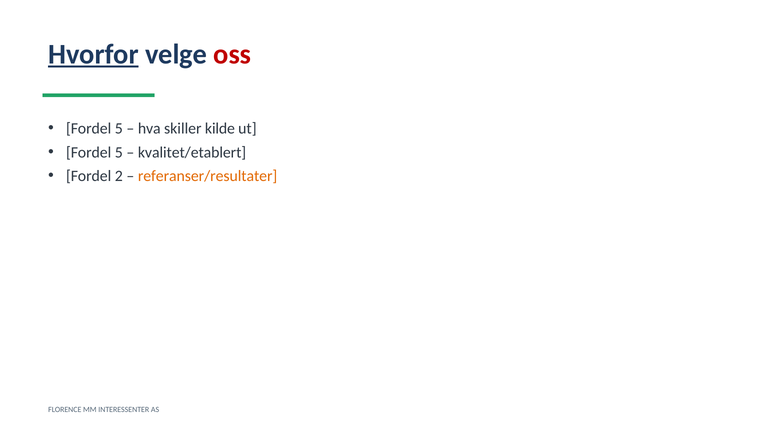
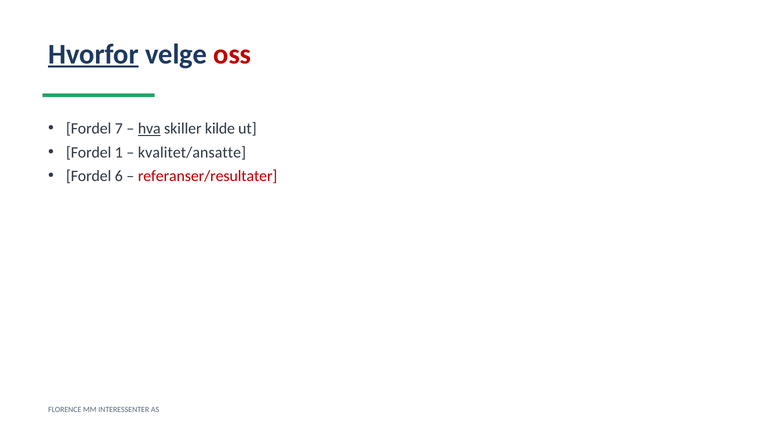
5 at (119, 128): 5 -> 7
hva underline: none -> present
5 at (119, 152): 5 -> 1
kvalitet/etablert: kvalitet/etablert -> kvalitet/ansatte
2: 2 -> 6
referanser/resultater colour: orange -> red
